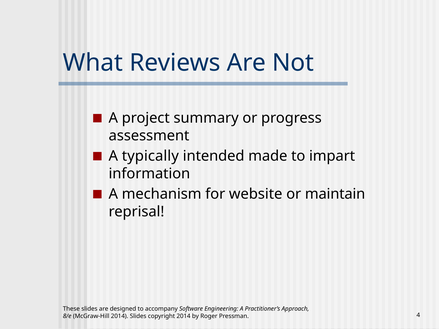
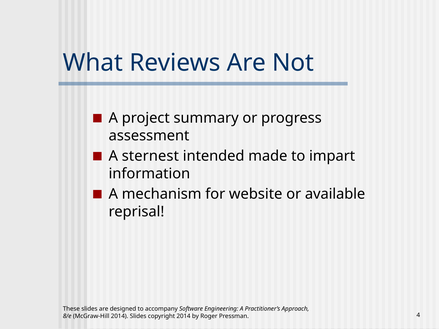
typically: typically -> sternest
maintain: maintain -> available
